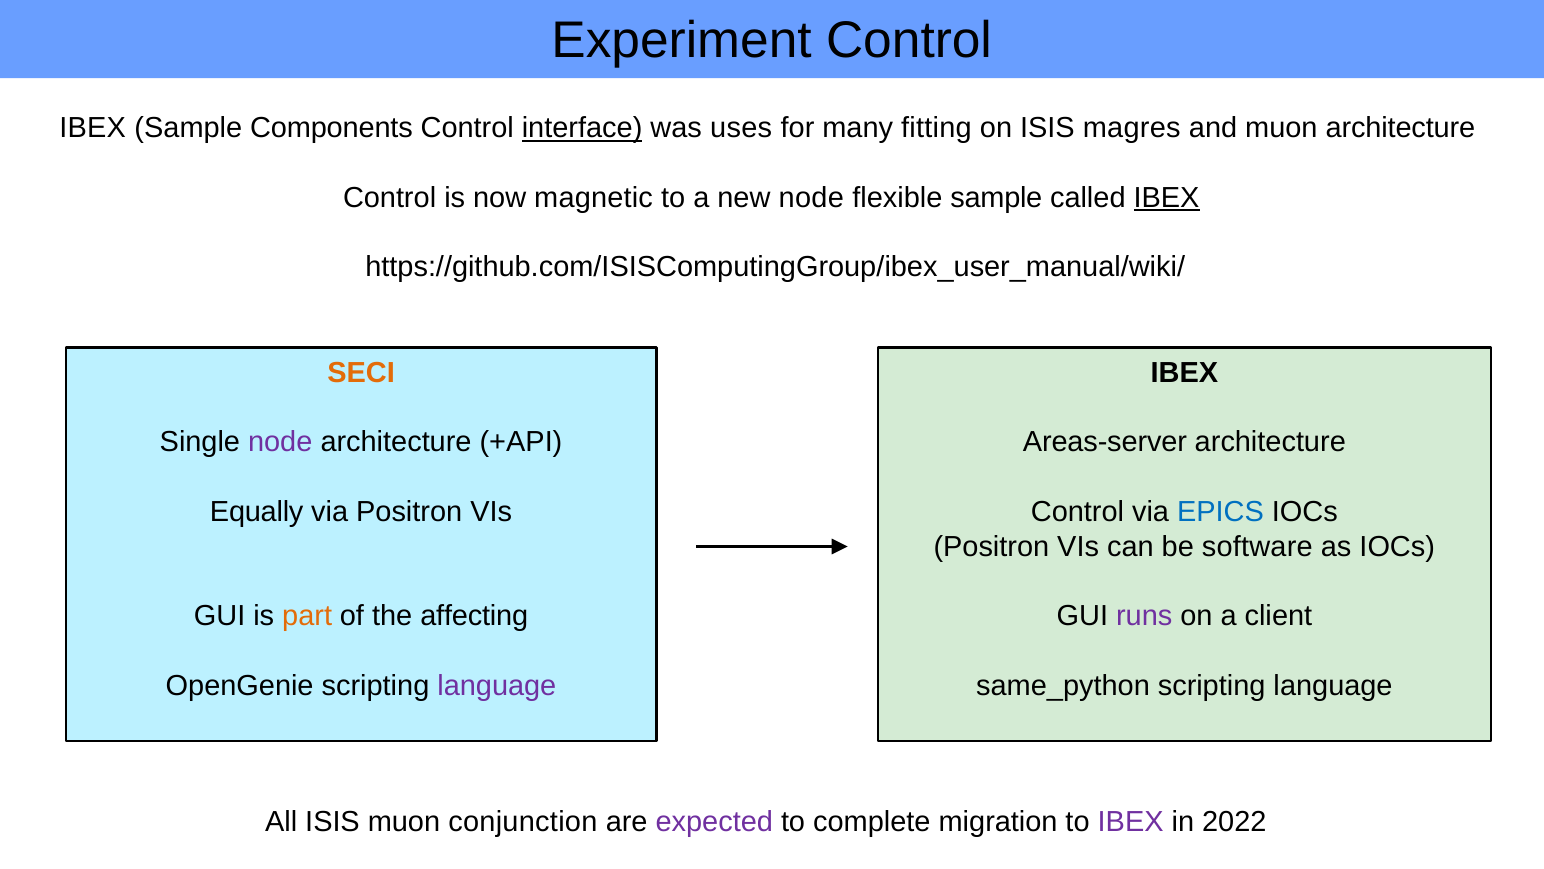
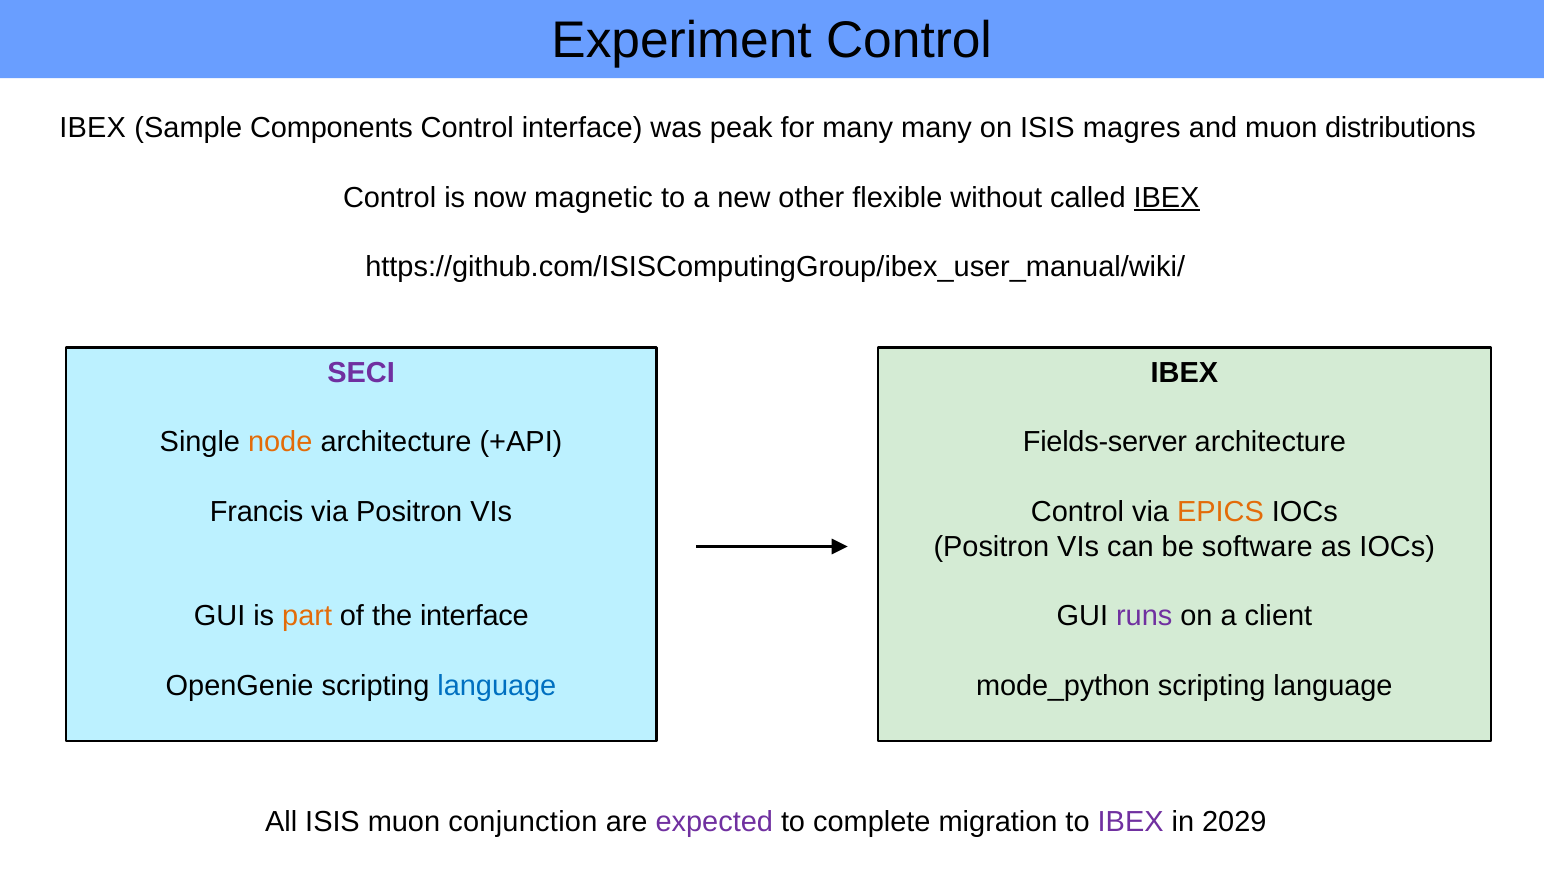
interface at (582, 128) underline: present -> none
uses: uses -> peak
many fitting: fitting -> many
muon architecture: architecture -> distributions
new node: node -> other
flexible sample: sample -> without
SECI colour: orange -> purple
node at (280, 442) colour: purple -> orange
Areas-server: Areas-server -> Fields-server
Equally: Equally -> Francis
EPICS colour: blue -> orange
the affecting: affecting -> interface
language at (497, 685) colour: purple -> blue
same_python: same_python -> mode_python
2022: 2022 -> 2029
